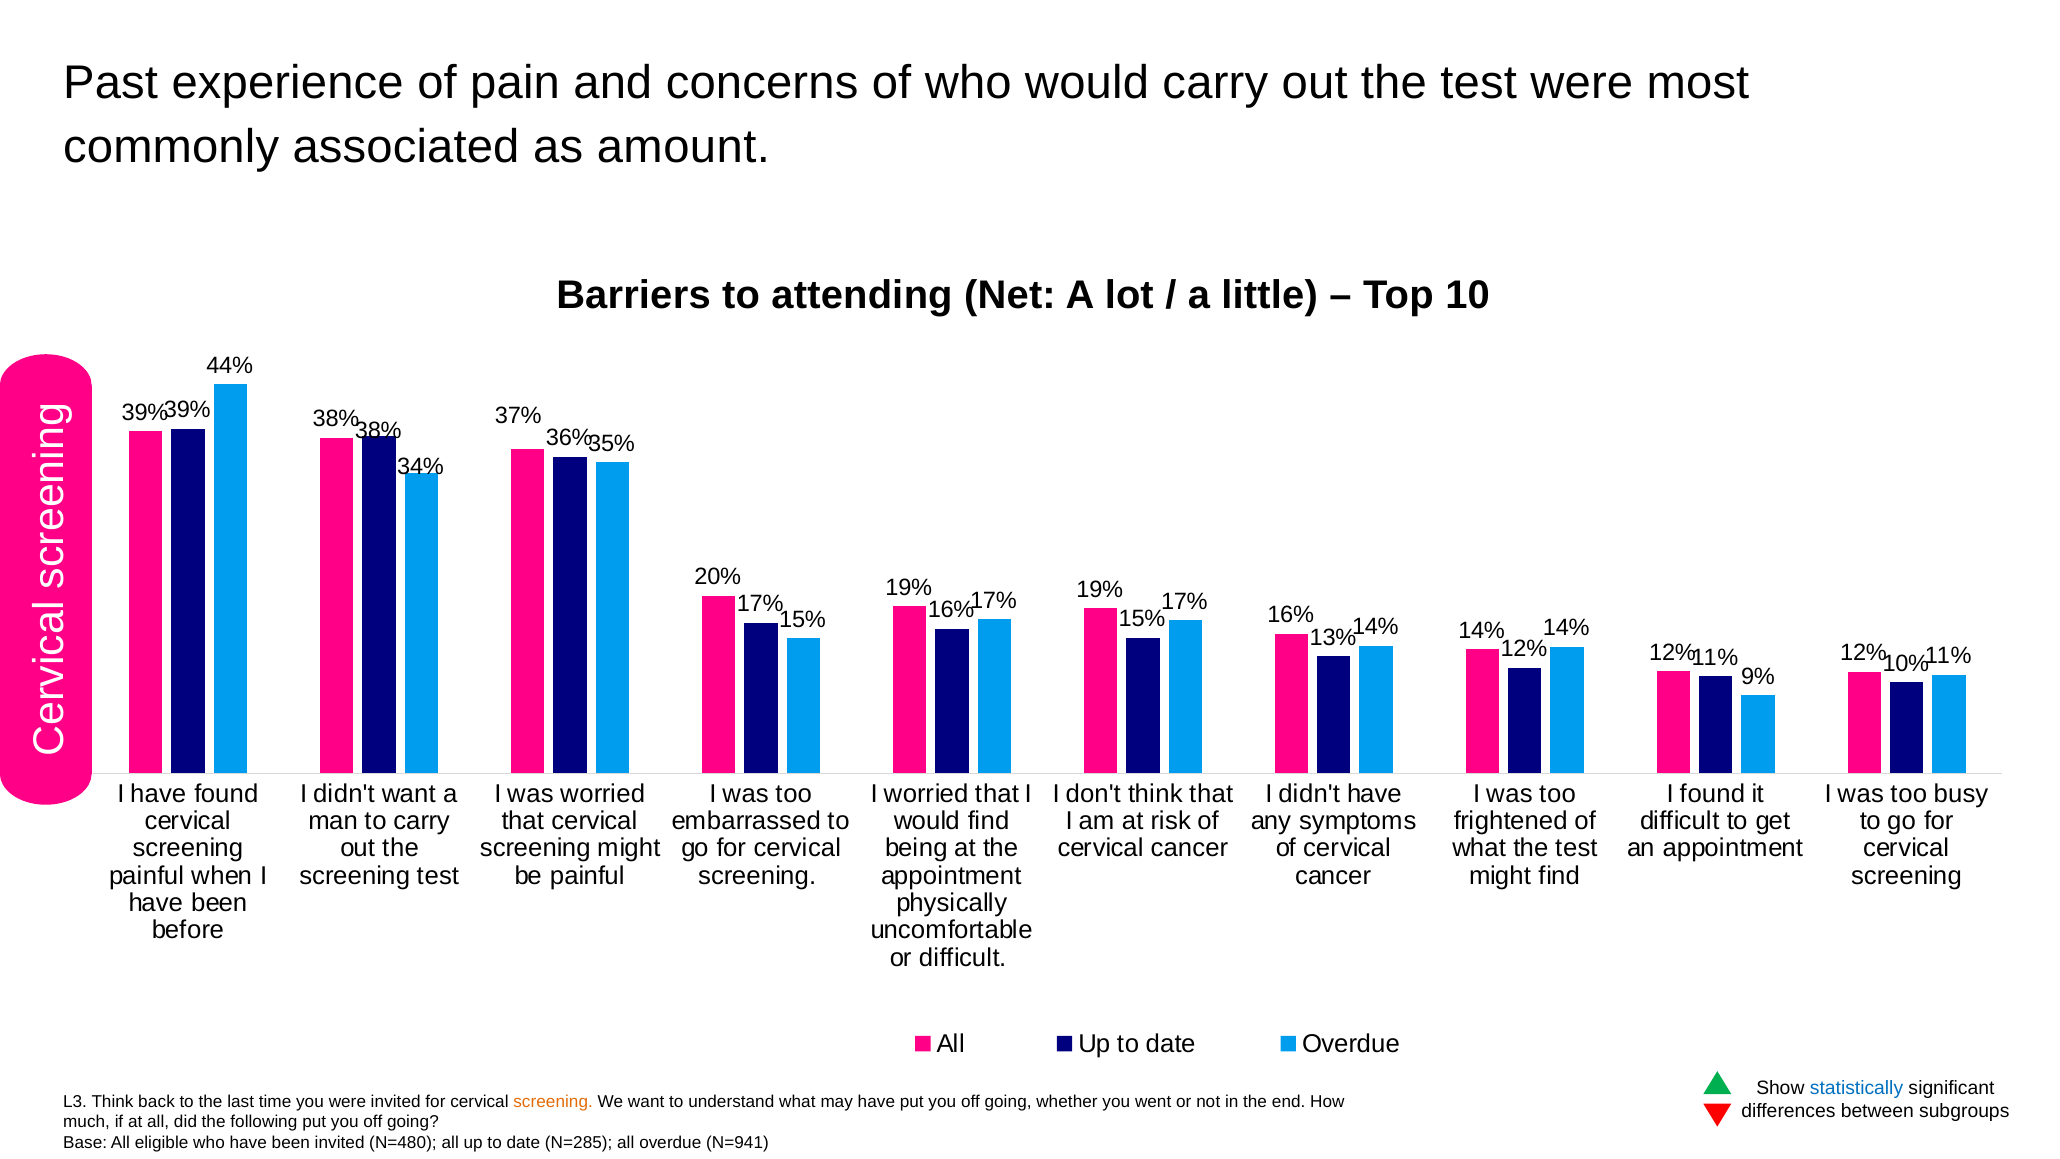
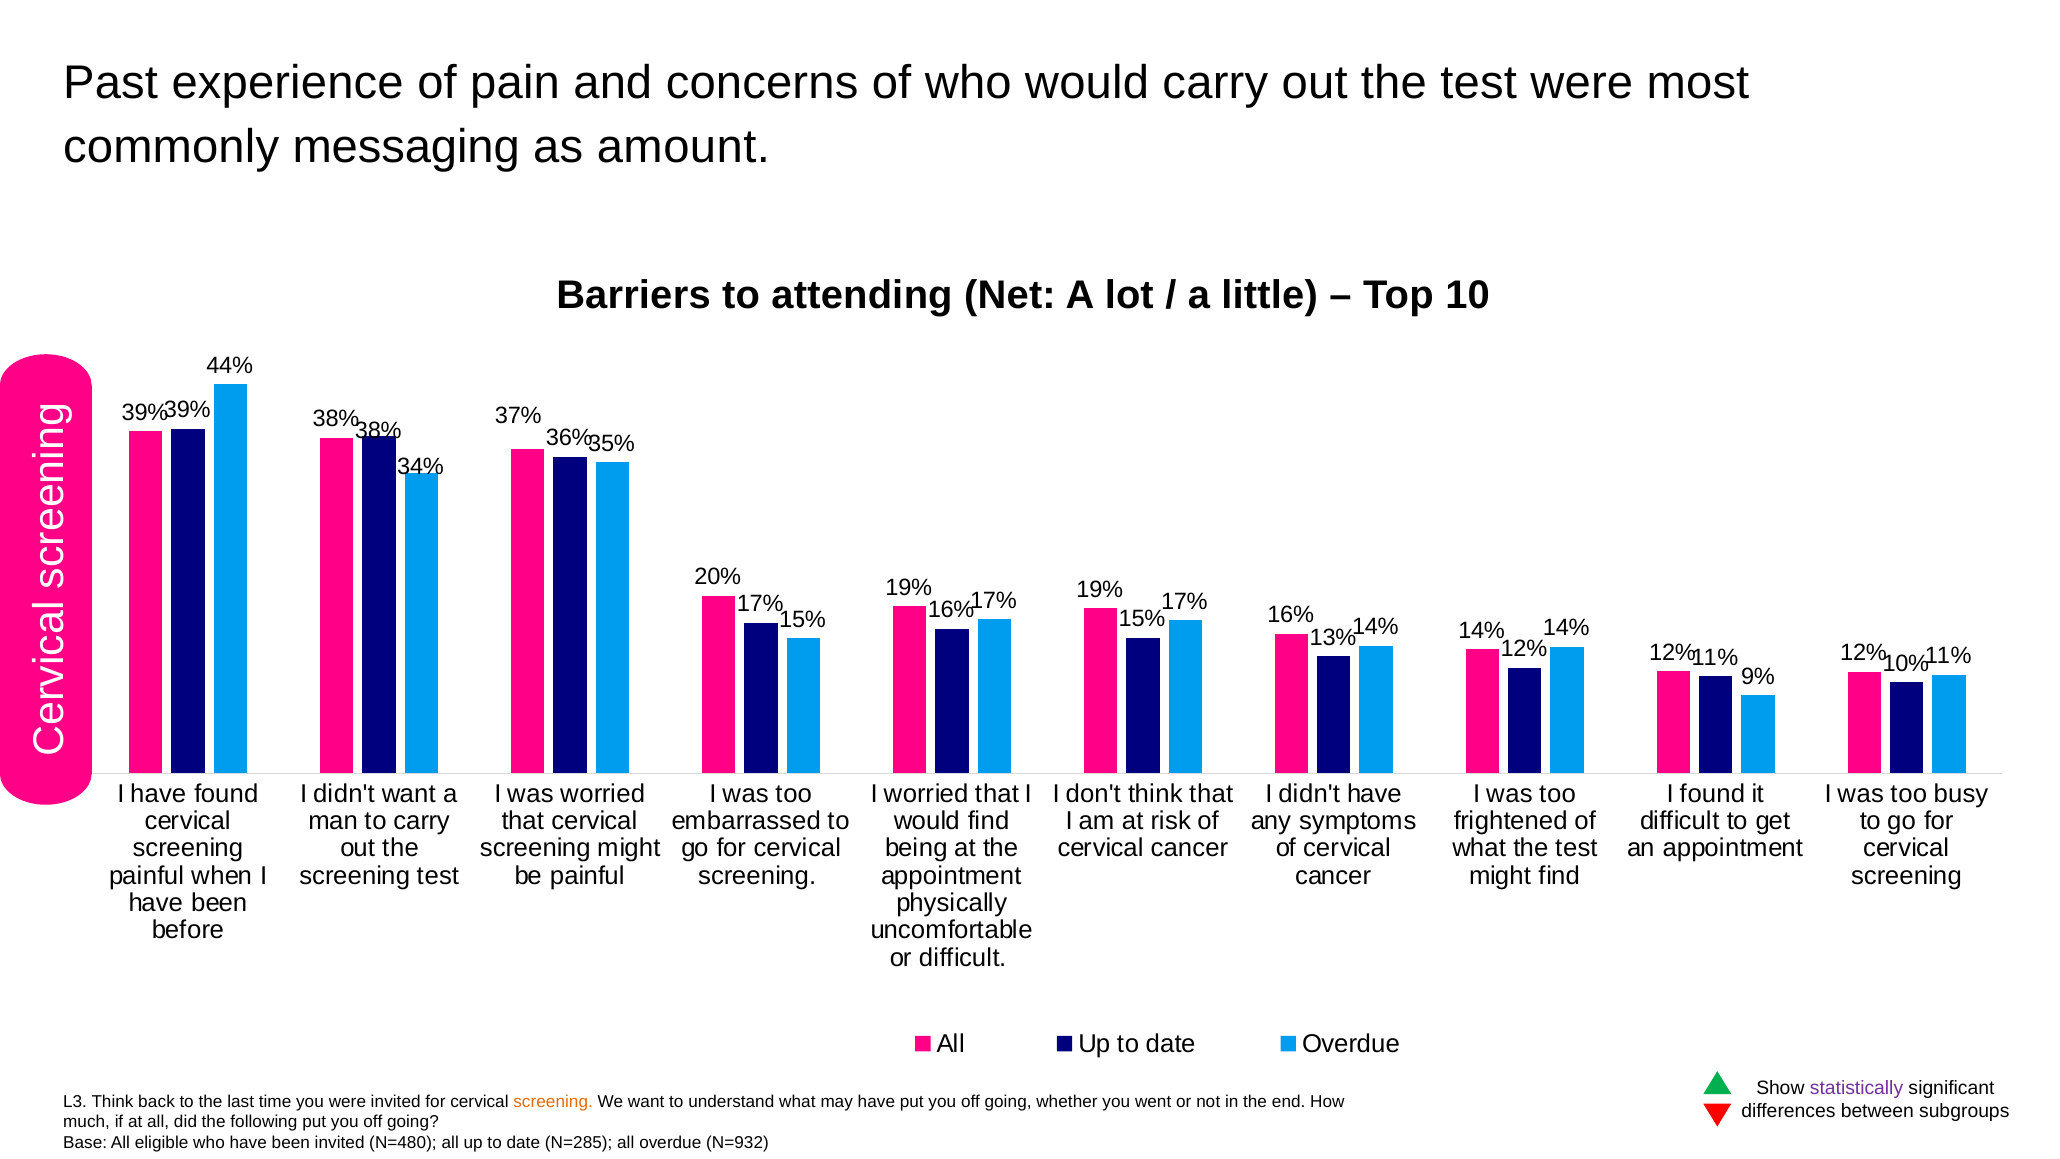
associated: associated -> messaging
statistically colour: blue -> purple
N=941: N=941 -> N=932
